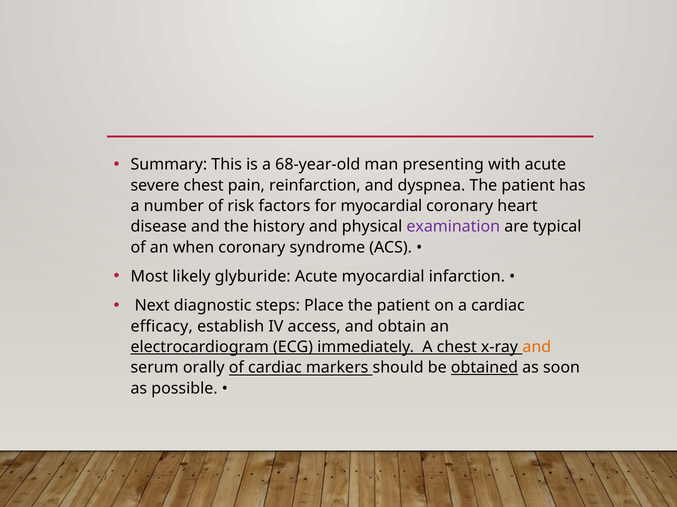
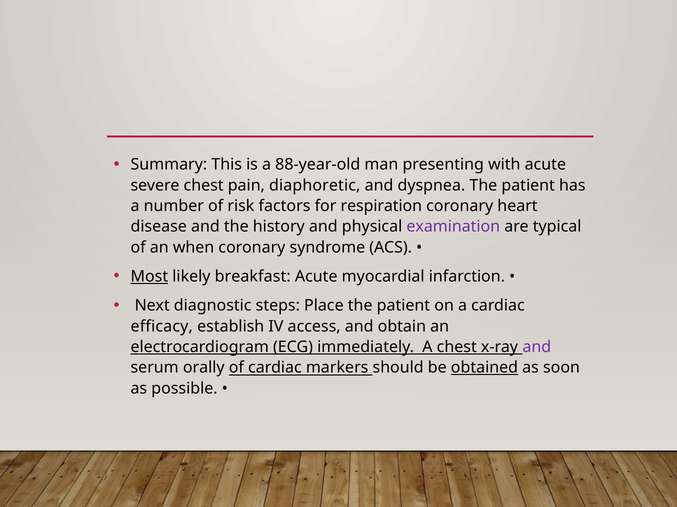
68-year-old: 68-year-old -> 88-year-old
reinfarction: reinfarction -> diaphoretic
for myocardial: myocardial -> respiration
Most underline: none -> present
glyburide: glyburide -> breakfast
and at (537, 347) colour: orange -> purple
